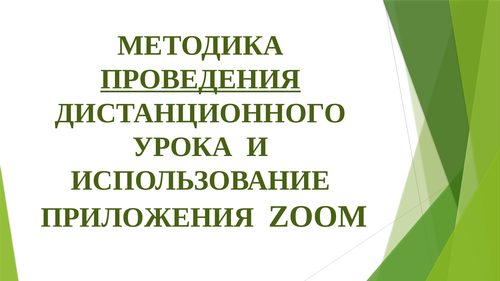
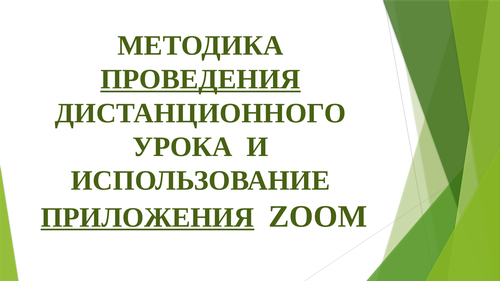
ПРИЛОЖЕНИЯ underline: none -> present
